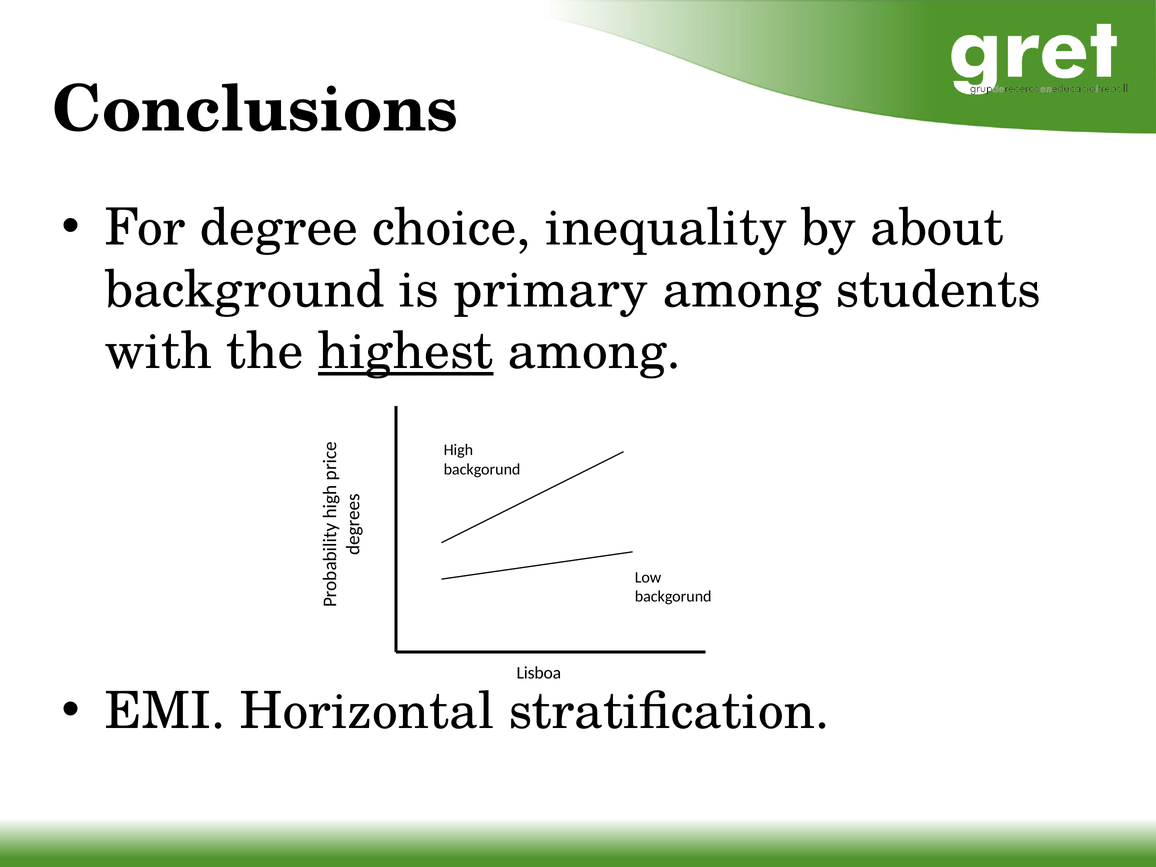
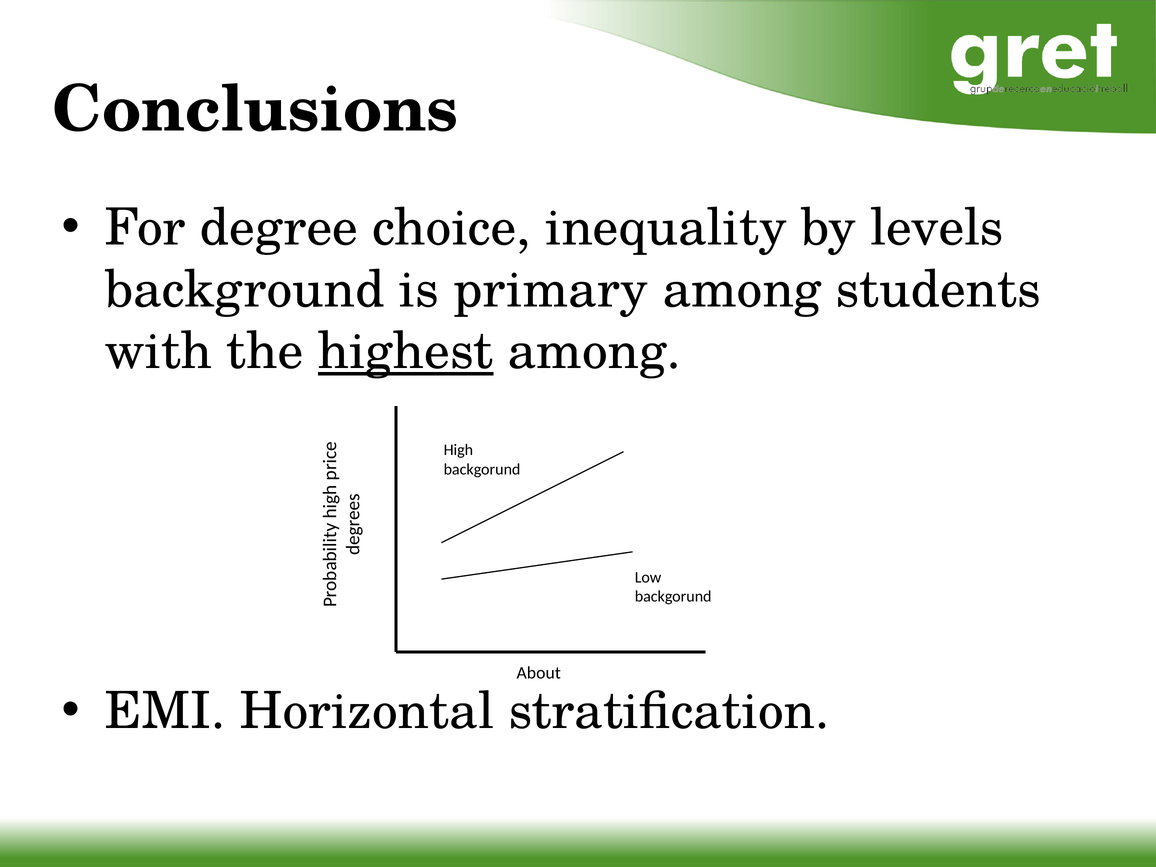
about: about -> levels
Lisboa: Lisboa -> About
